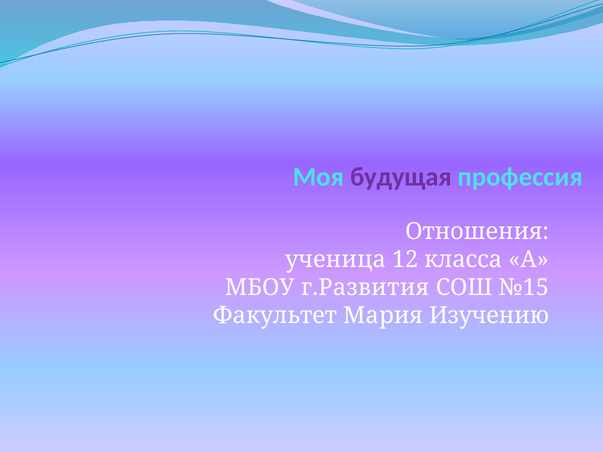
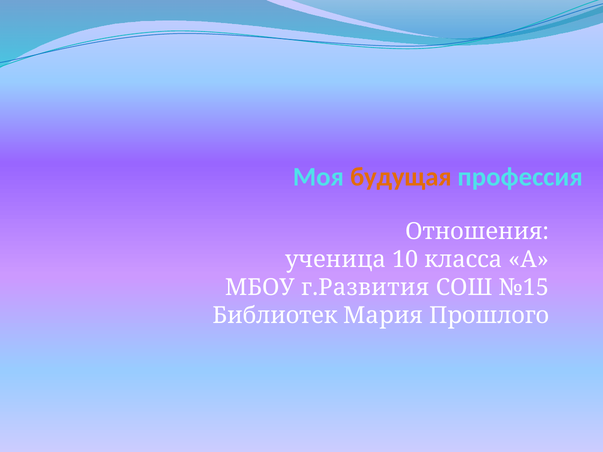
будущая colour: purple -> orange
12: 12 -> 10
Факультет: Факультет -> Библиотек
Изучению: Изучению -> Прошлого
